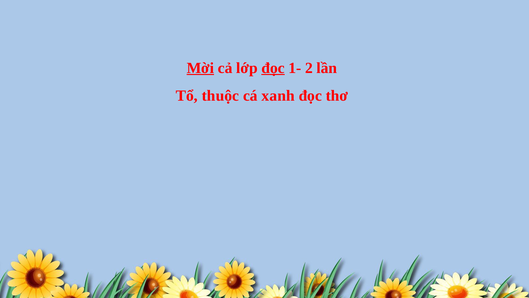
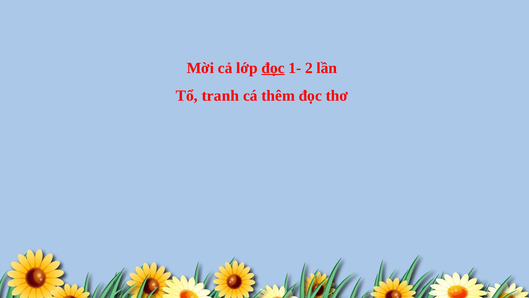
Mời underline: present -> none
thuộc: thuộc -> tranh
xanh: xanh -> thêm
